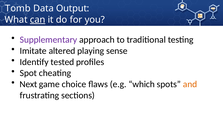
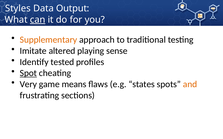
Tomb: Tomb -> Styles
Supplementary colour: purple -> orange
Spot underline: none -> present
Next: Next -> Very
choice: choice -> means
which: which -> states
